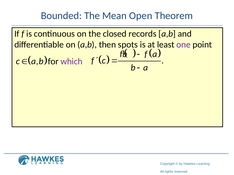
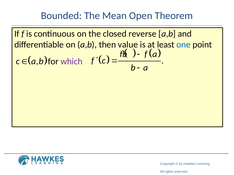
records: records -> reverse
spots: spots -> value
one colour: purple -> blue
